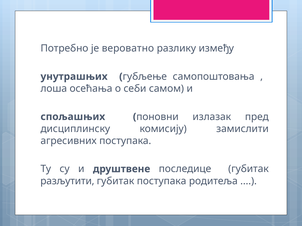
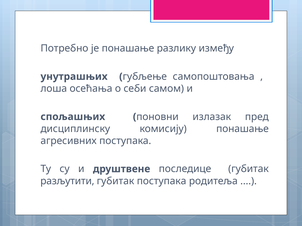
је вероватно: вероватно -> понашање
комисију замислити: замислити -> понашање
